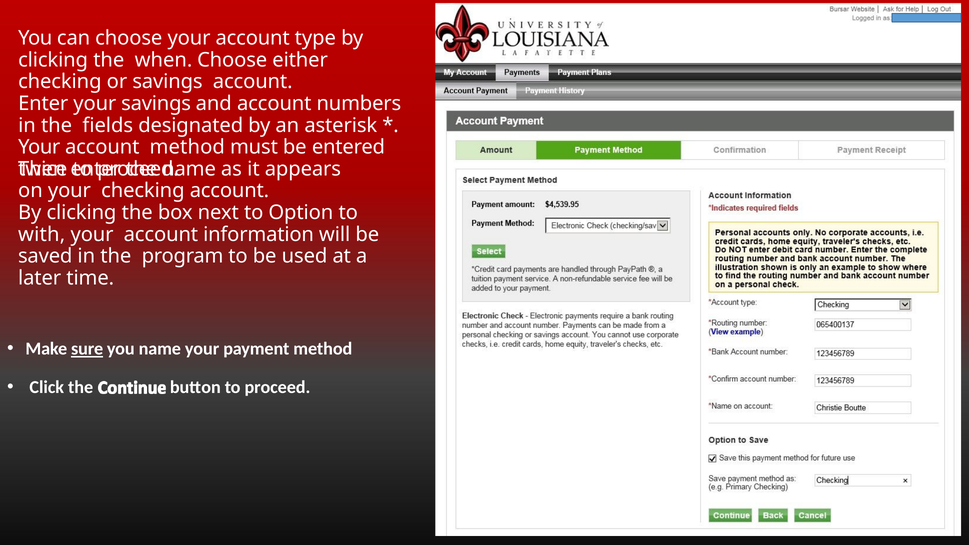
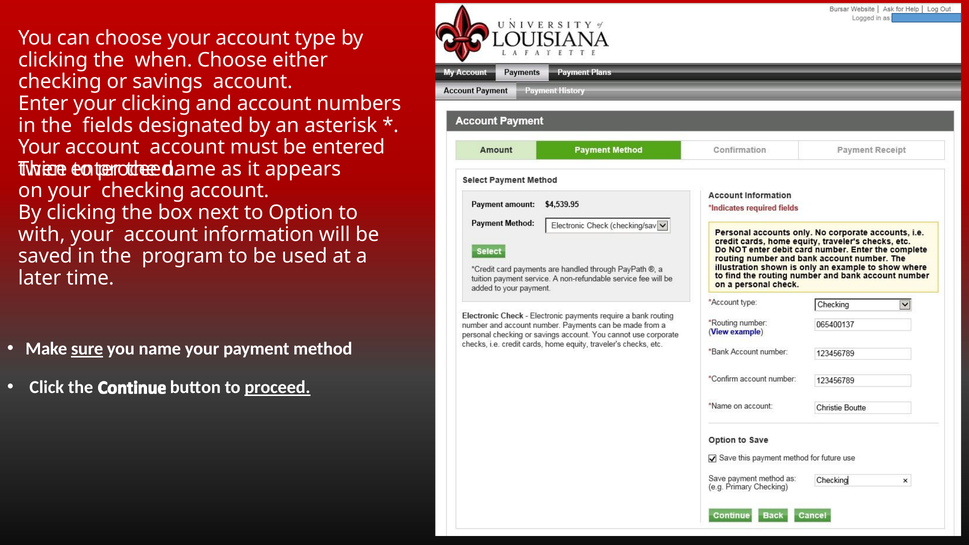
your savings: savings -> clicking
account method: method -> account
proceed at (277, 387) underline: none -> present
